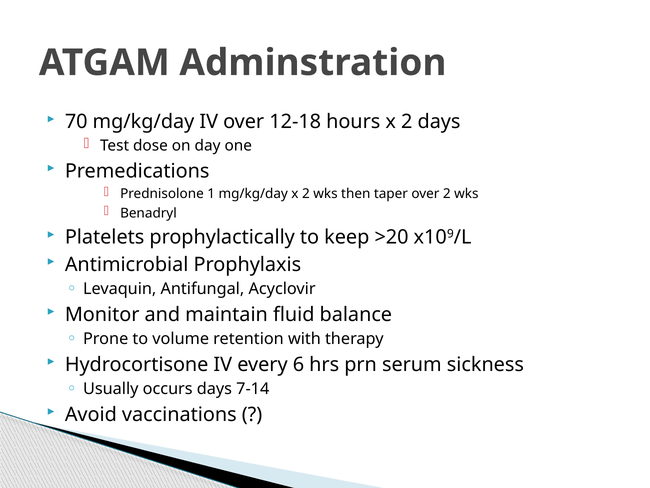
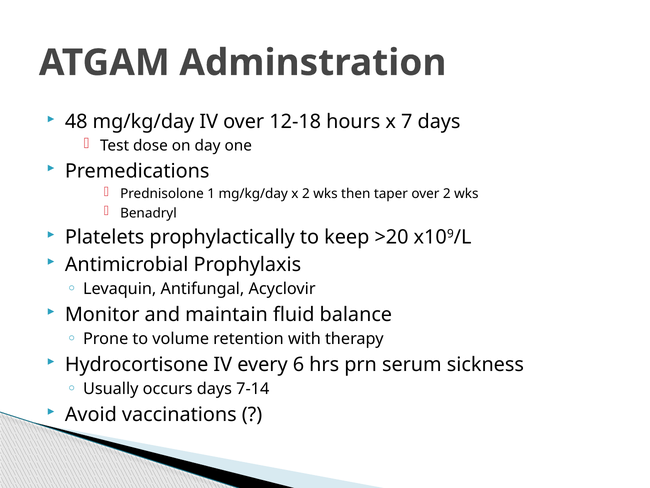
70: 70 -> 48
hours x 2: 2 -> 7
